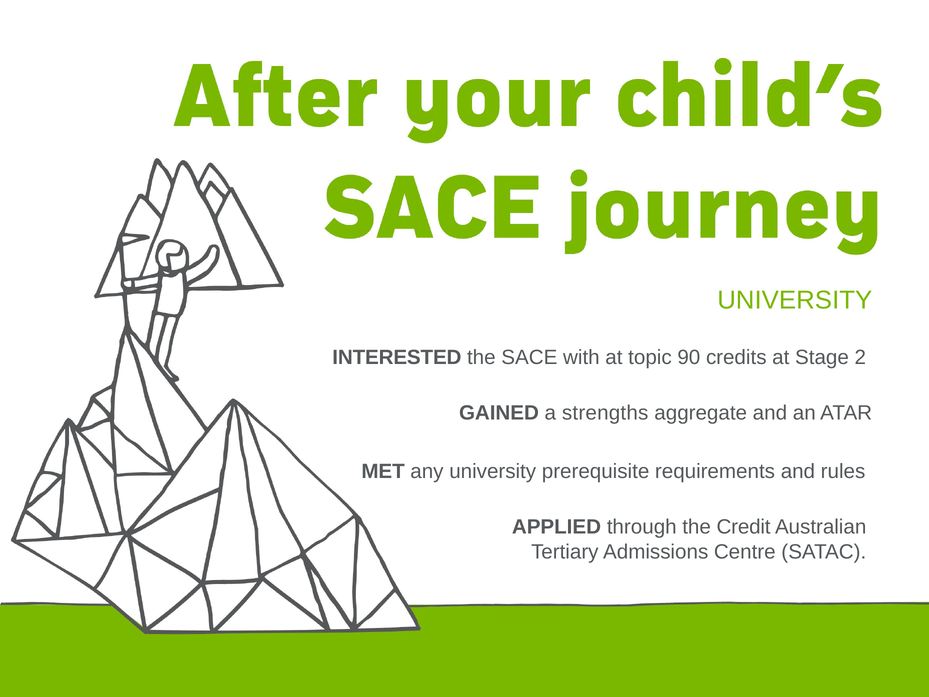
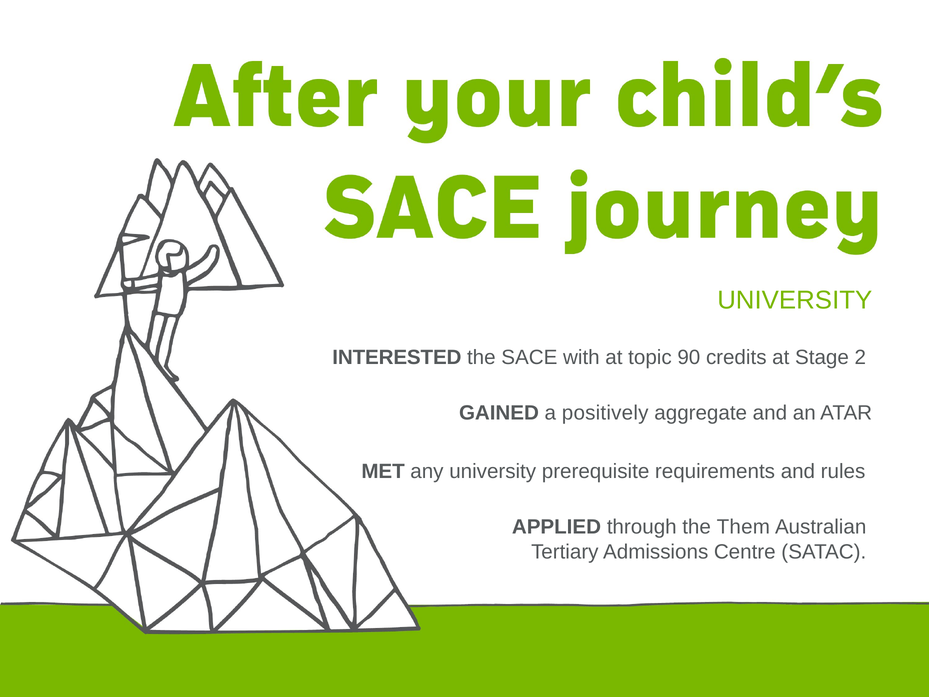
strengths: strengths -> positively
Credit: Credit -> Them
